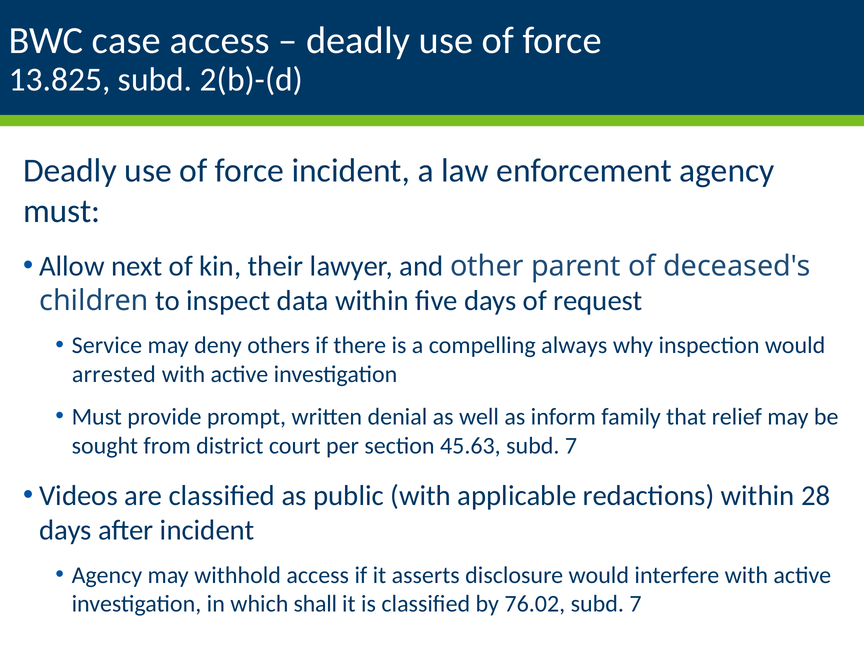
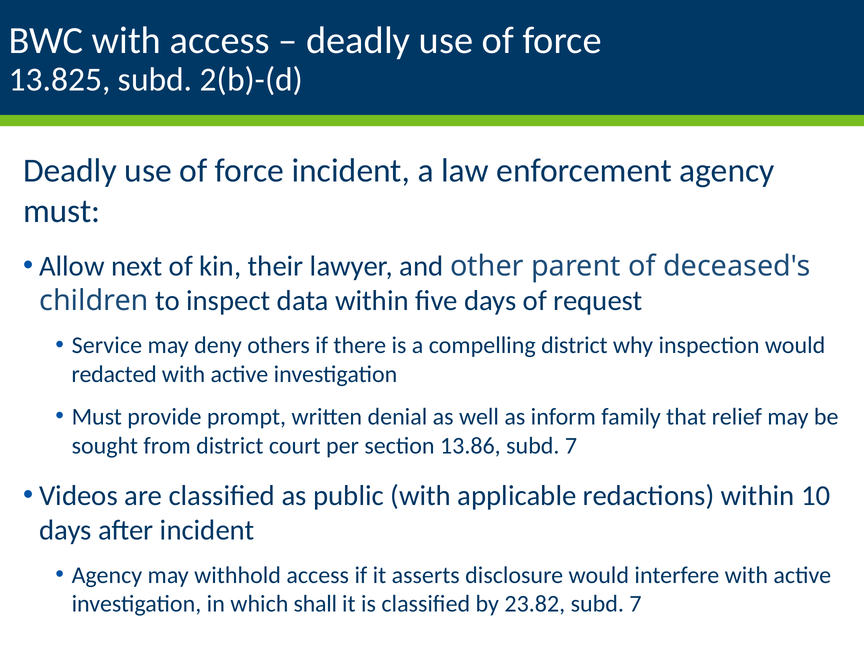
BWC case: case -> with
compelling always: always -> district
arrested: arrested -> redacted
45.63: 45.63 -> 13.86
28: 28 -> 10
76.02: 76.02 -> 23.82
